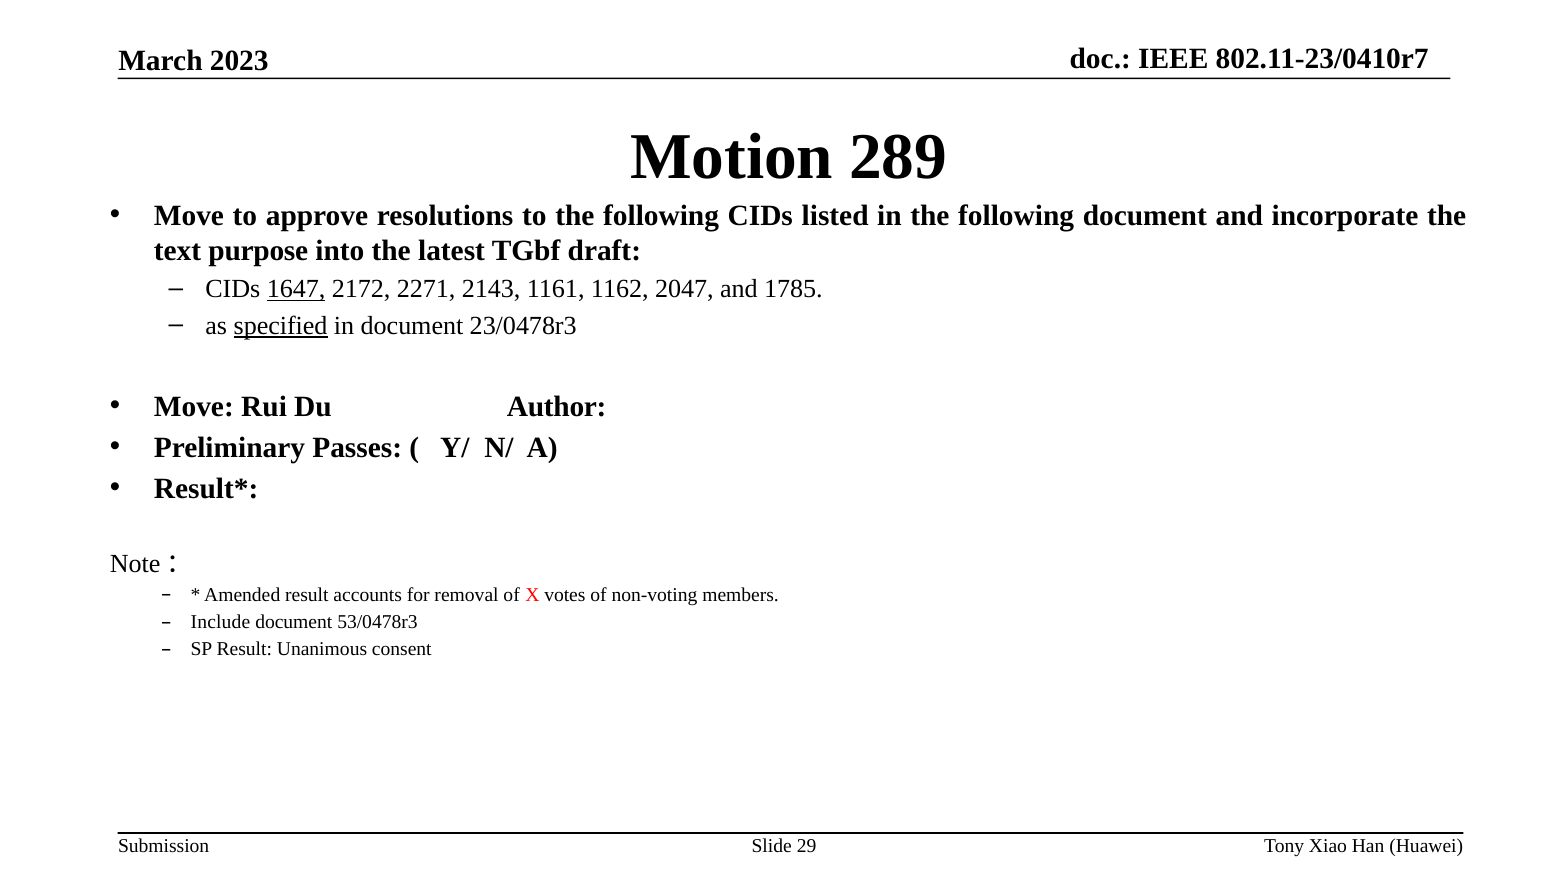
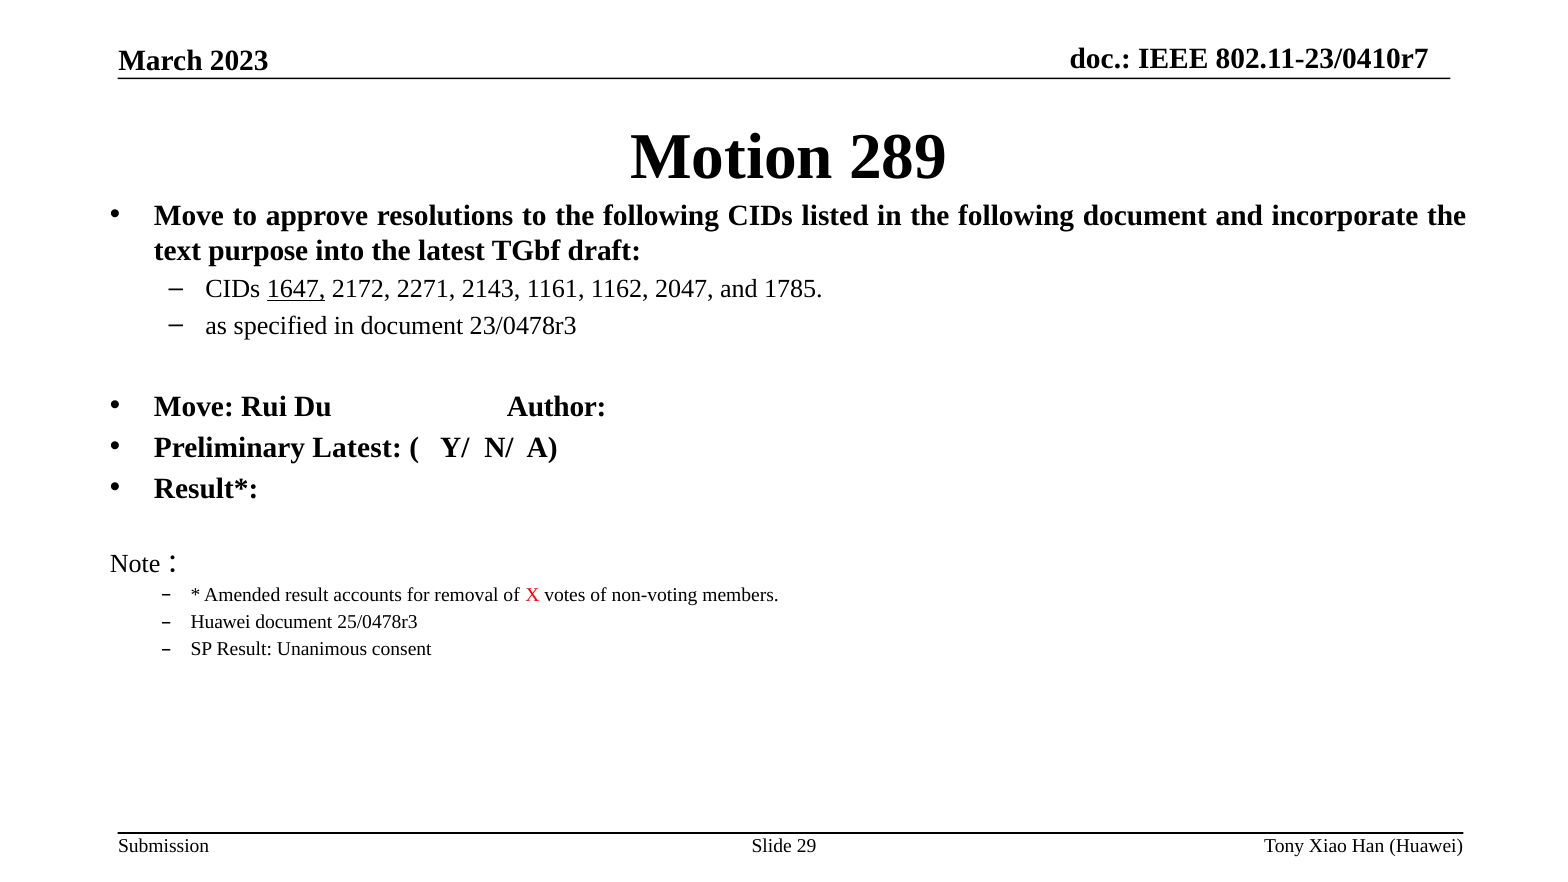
specified underline: present -> none
Preliminary Passes: Passes -> Latest
Include at (220, 622): Include -> Huawei
53/0478r3: 53/0478r3 -> 25/0478r3
